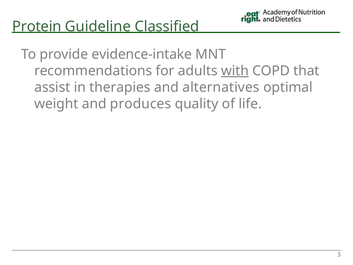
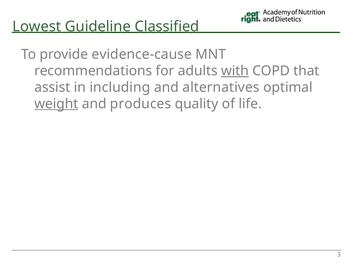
Protein: Protein -> Lowest
evidence-intake: evidence-intake -> evidence-cause
therapies: therapies -> including
weight underline: none -> present
